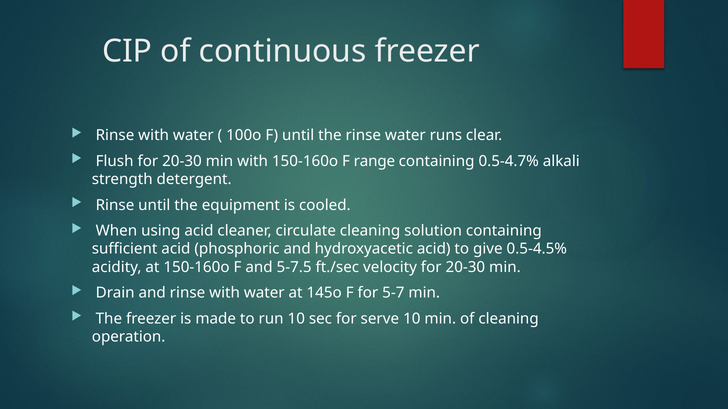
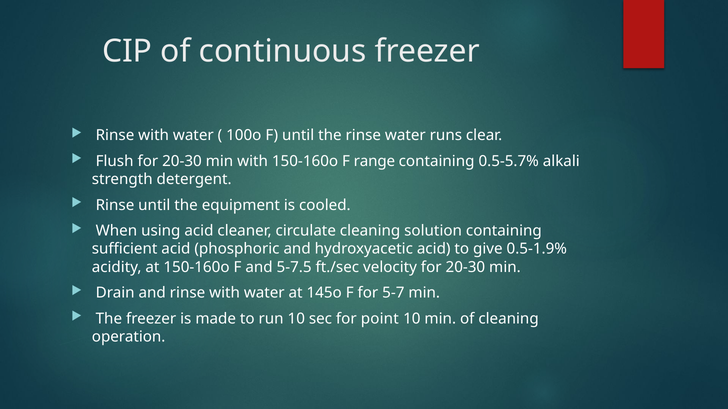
0.5-4.7%: 0.5-4.7% -> 0.5-5.7%
0.5-4.5%: 0.5-4.5% -> 0.5-1.9%
serve: serve -> point
